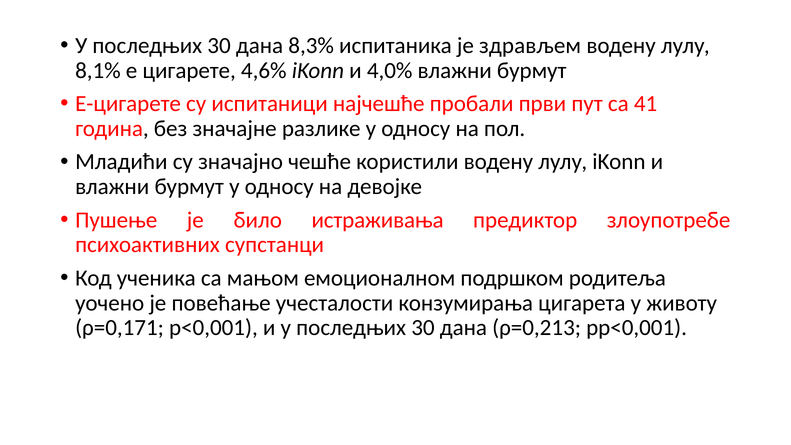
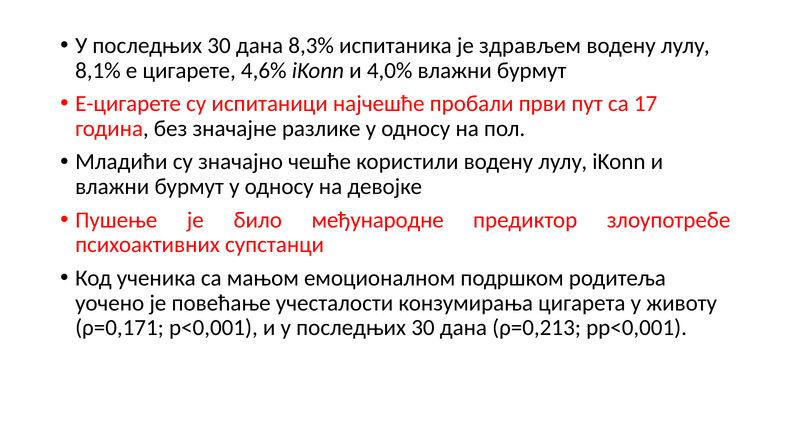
41: 41 -> 17
истраживања: истраживања -> међународне
